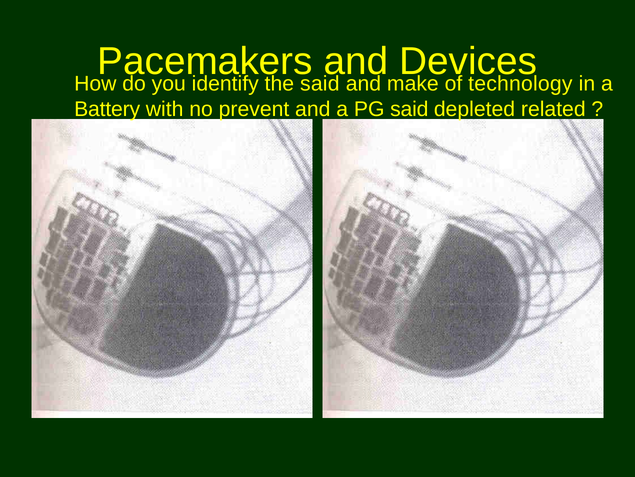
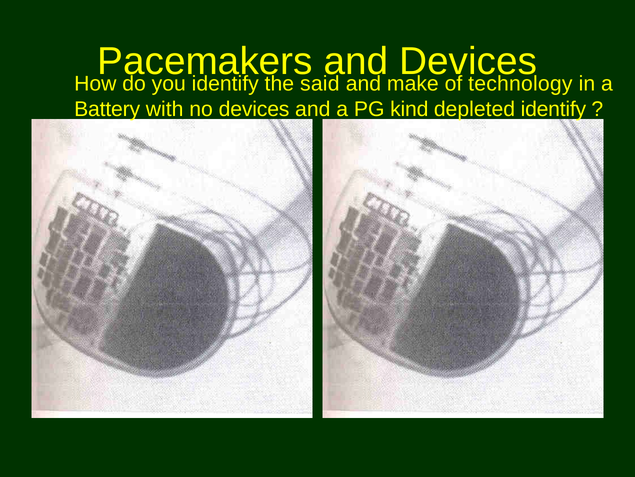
no prevent: prevent -> devices
PG said: said -> kind
depleted related: related -> identify
